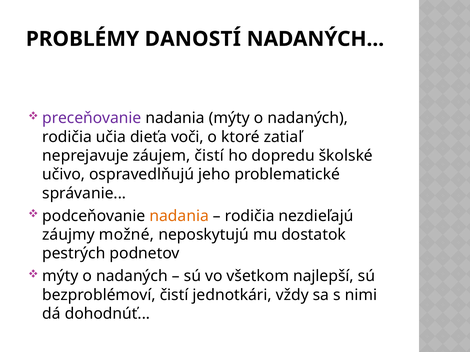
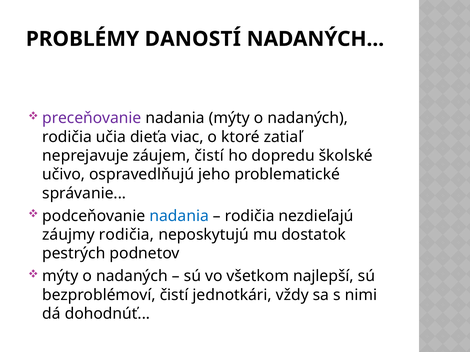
voči: voči -> viac
nadania at (179, 216) colour: orange -> blue
záujmy možné: možné -> rodičia
